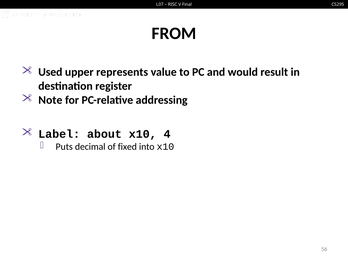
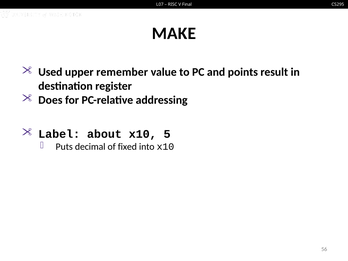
FROM: FROM -> MAKE
represents: represents -> remember
would: would -> points
Note: Note -> Does
4: 4 -> 5
